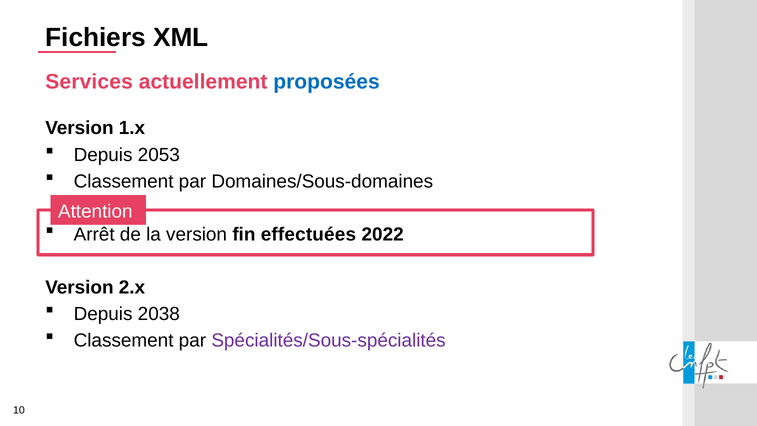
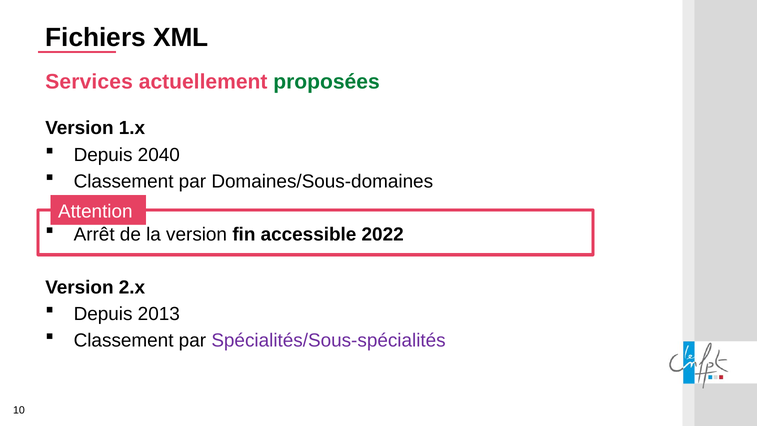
proposées colour: blue -> green
2053: 2053 -> 2040
effectuées: effectuées -> accessible
2038: 2038 -> 2013
